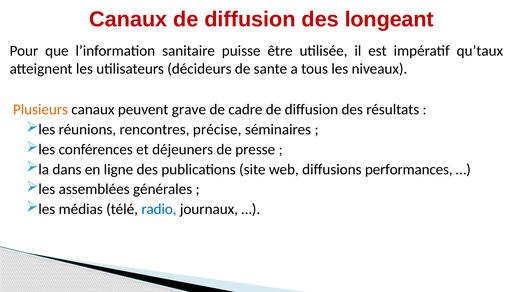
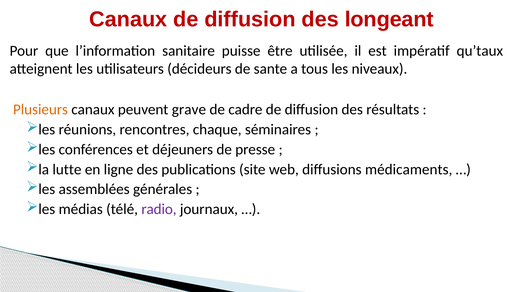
précise: précise -> chaque
dans: dans -> lutte
performances: performances -> médicaments
radio colour: blue -> purple
